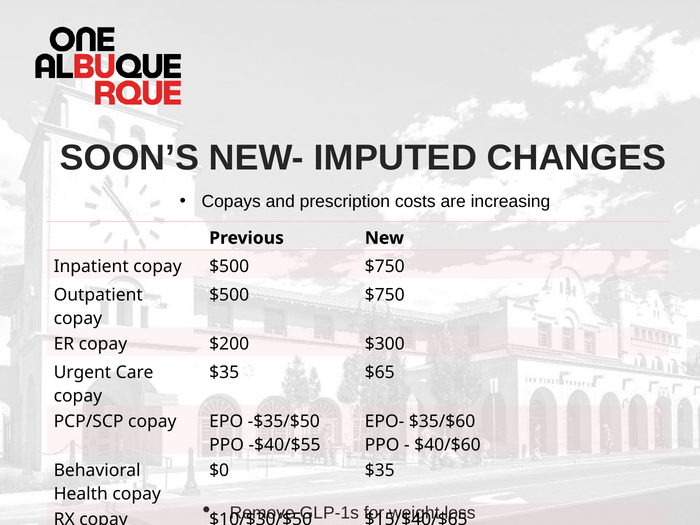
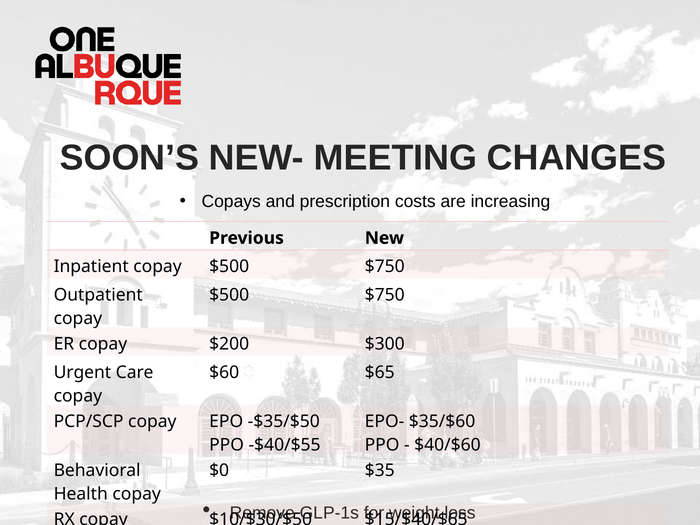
IMPUTED: IMPUTED -> MEETING
$35 at (224, 372): $35 -> $60
